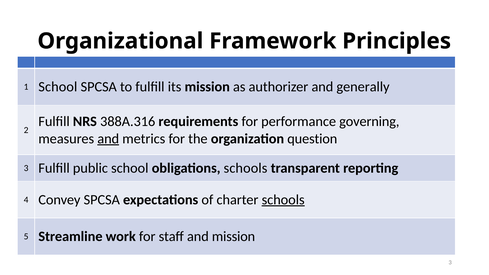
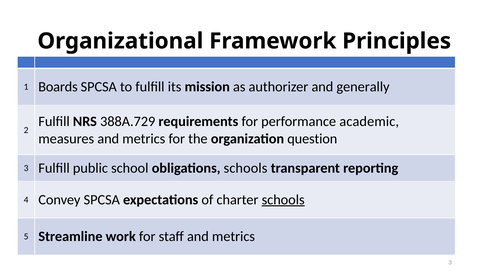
1 School: School -> Boards
388A.316: 388A.316 -> 388A.729
governing: governing -> academic
and at (108, 139) underline: present -> none
staff and mission: mission -> metrics
